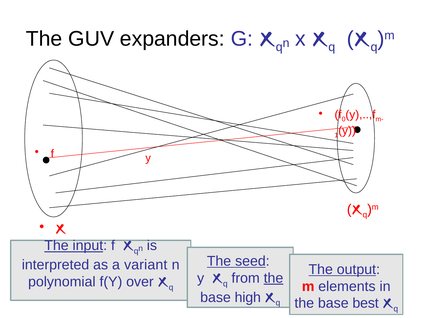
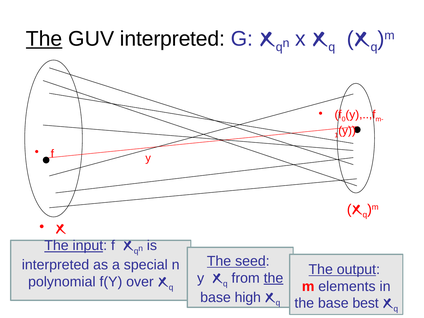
The at (44, 39) underline: none -> present
GUV expanders: expanders -> interpreted
variant: variant -> special
